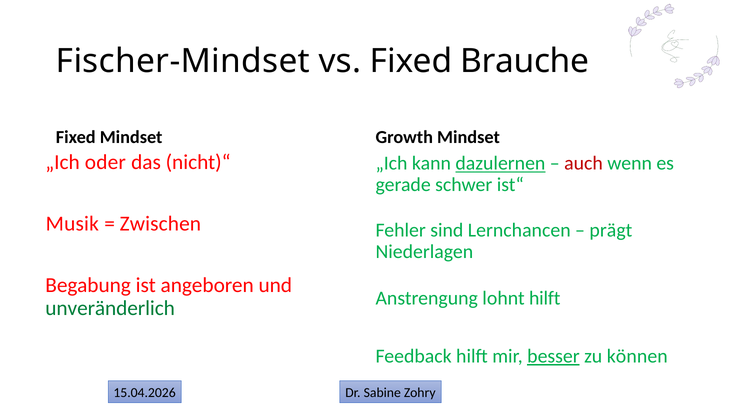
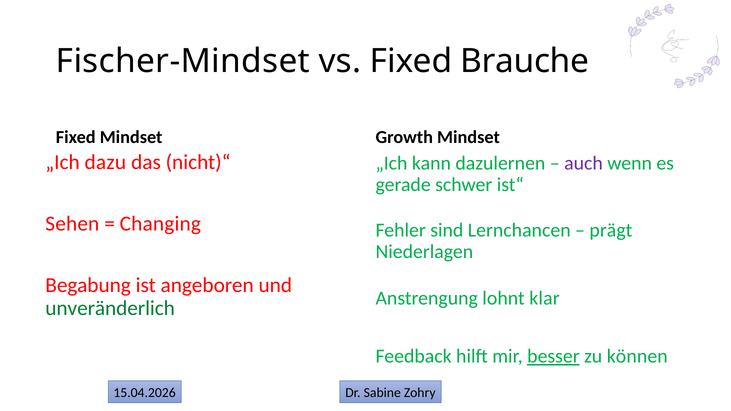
oder: oder -> dazu
dazulernen underline: present -> none
auch colour: red -> purple
Musik: Musik -> Sehen
Zwischen: Zwischen -> Changing
lohnt hilft: hilft -> klar
